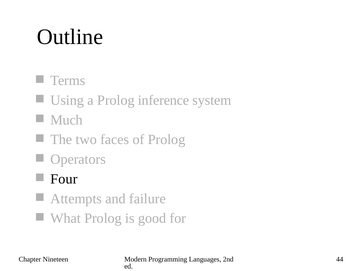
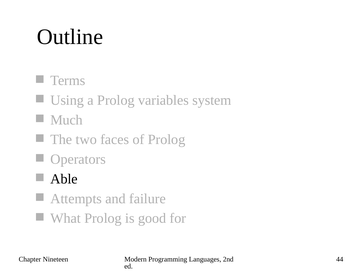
inference: inference -> variables
Four: Four -> Able
